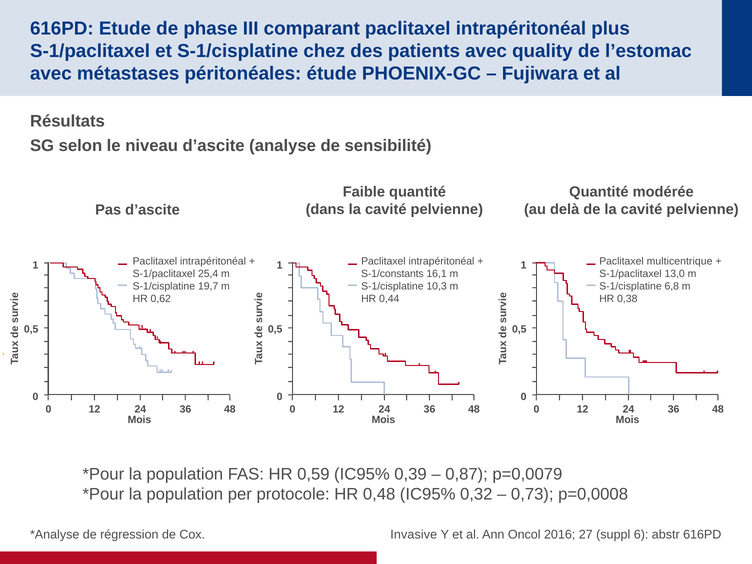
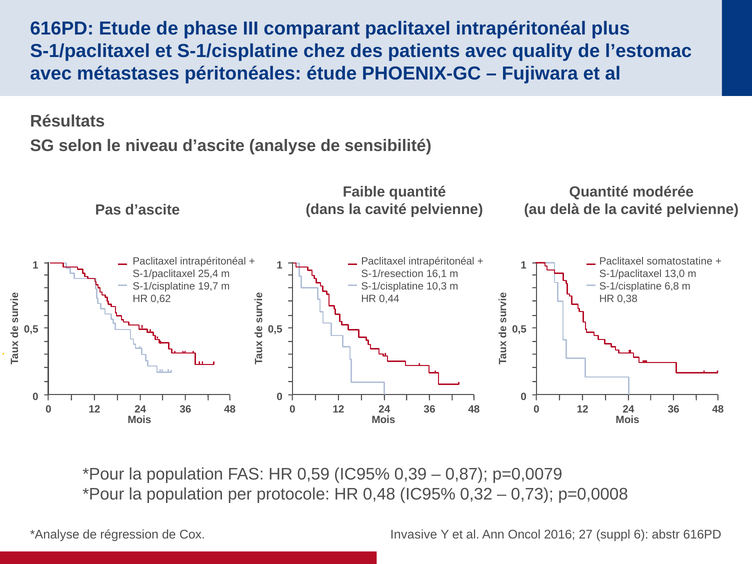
multicentrique: multicentrique -> somatostatine
S-1/constants: S-1/constants -> S-1/resection
